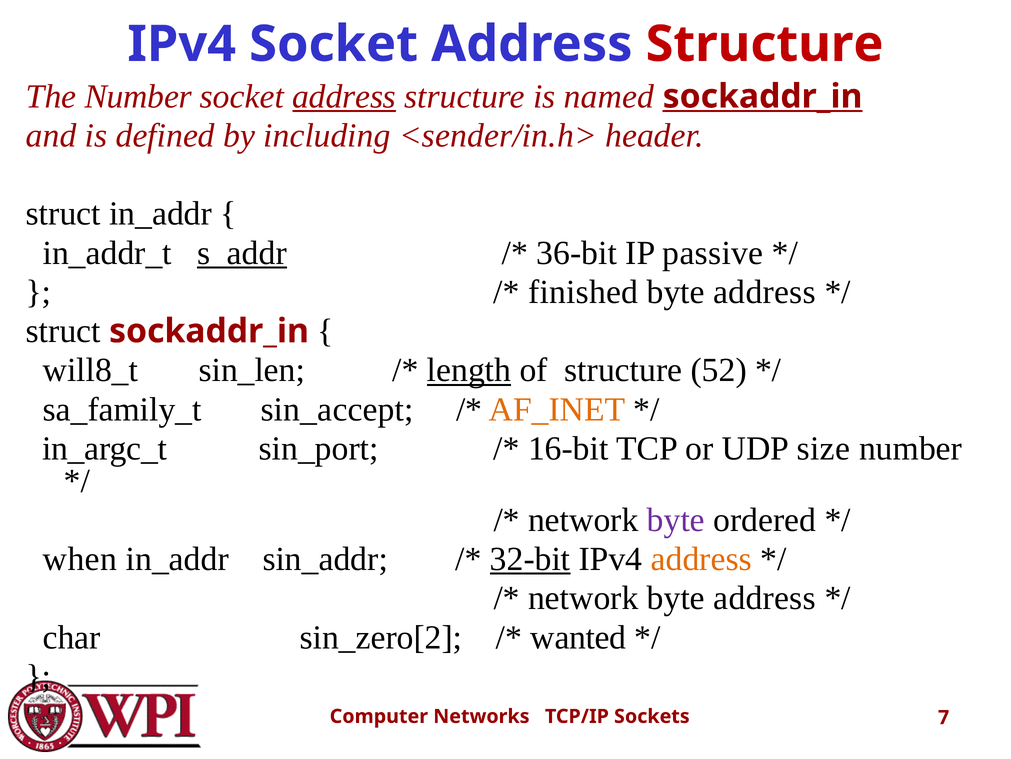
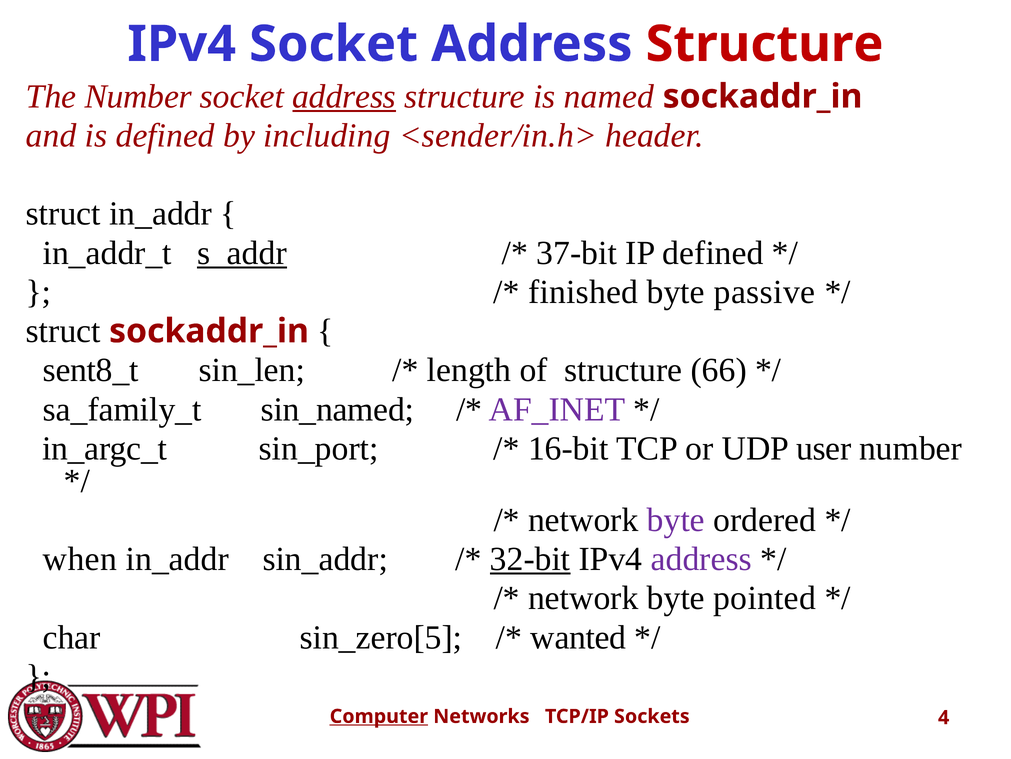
sockaddr_in at (763, 96) underline: present -> none
36-bit: 36-bit -> 37-bit
IP passive: passive -> defined
address at (765, 292): address -> passive
will8_t: will8_t -> sent8_t
length underline: present -> none
52: 52 -> 66
sin_accept: sin_accept -> sin_named
AF_INET colour: orange -> purple
size: size -> user
address at (701, 559) colour: orange -> purple
network byte address: address -> pointed
sin_zero[2: sin_zero[2 -> sin_zero[5
Computer underline: none -> present
7: 7 -> 4
